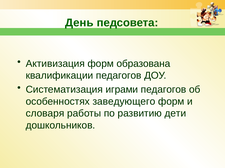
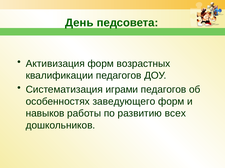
образована: образована -> возрастных
словаря: словаря -> навыков
дети: дети -> всех
